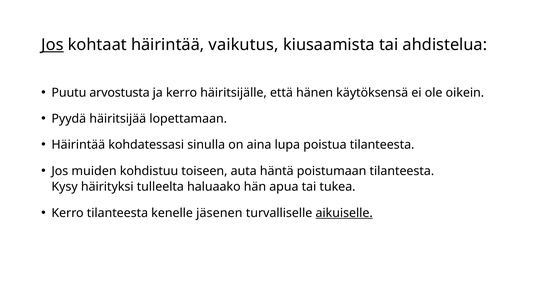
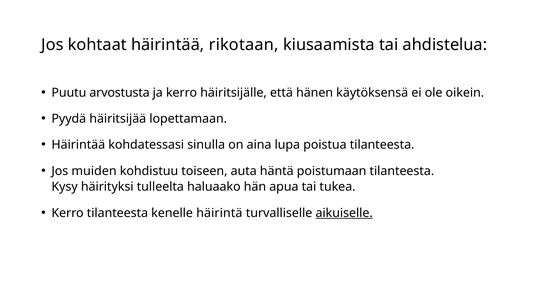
Jos at (52, 45) underline: present -> none
vaikutus: vaikutus -> rikotaan
jäsenen: jäsenen -> häirintä
